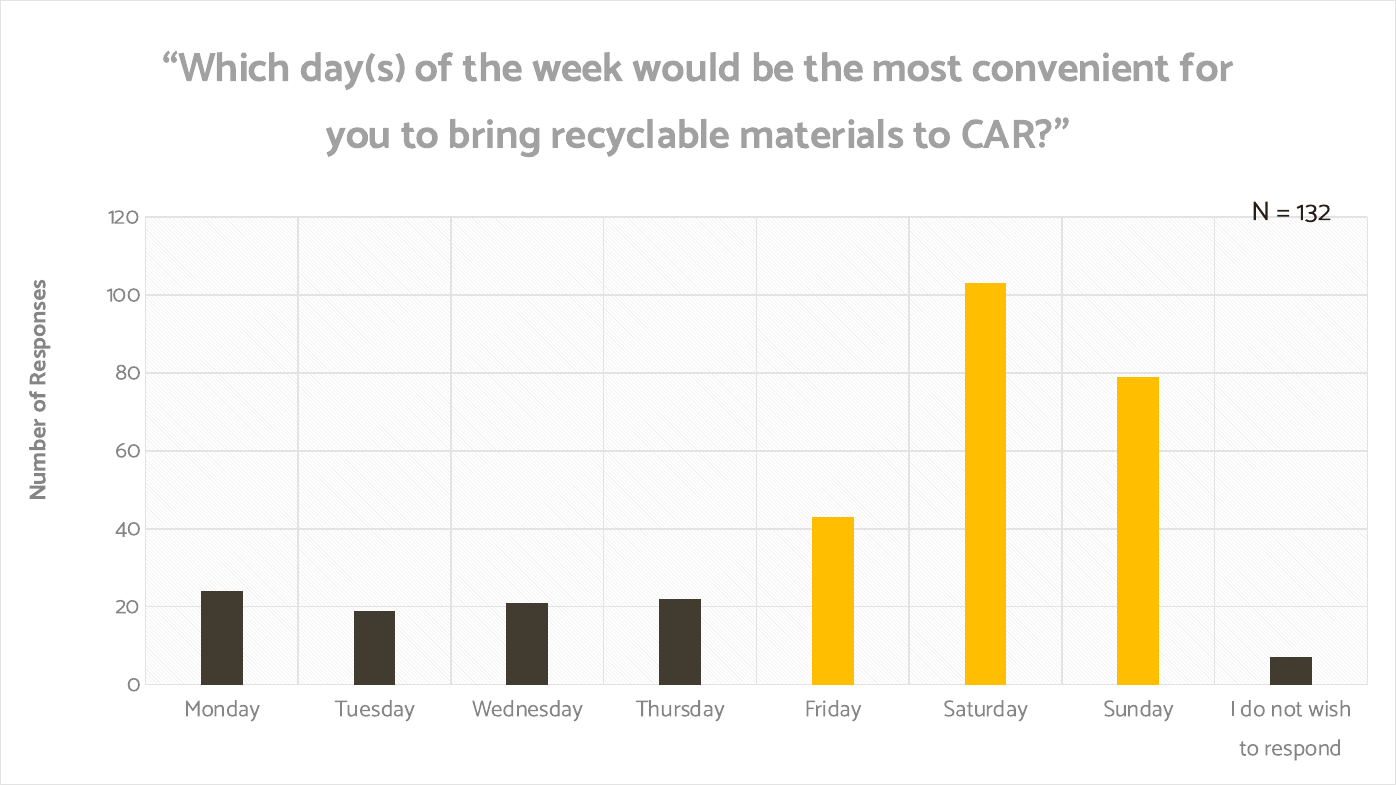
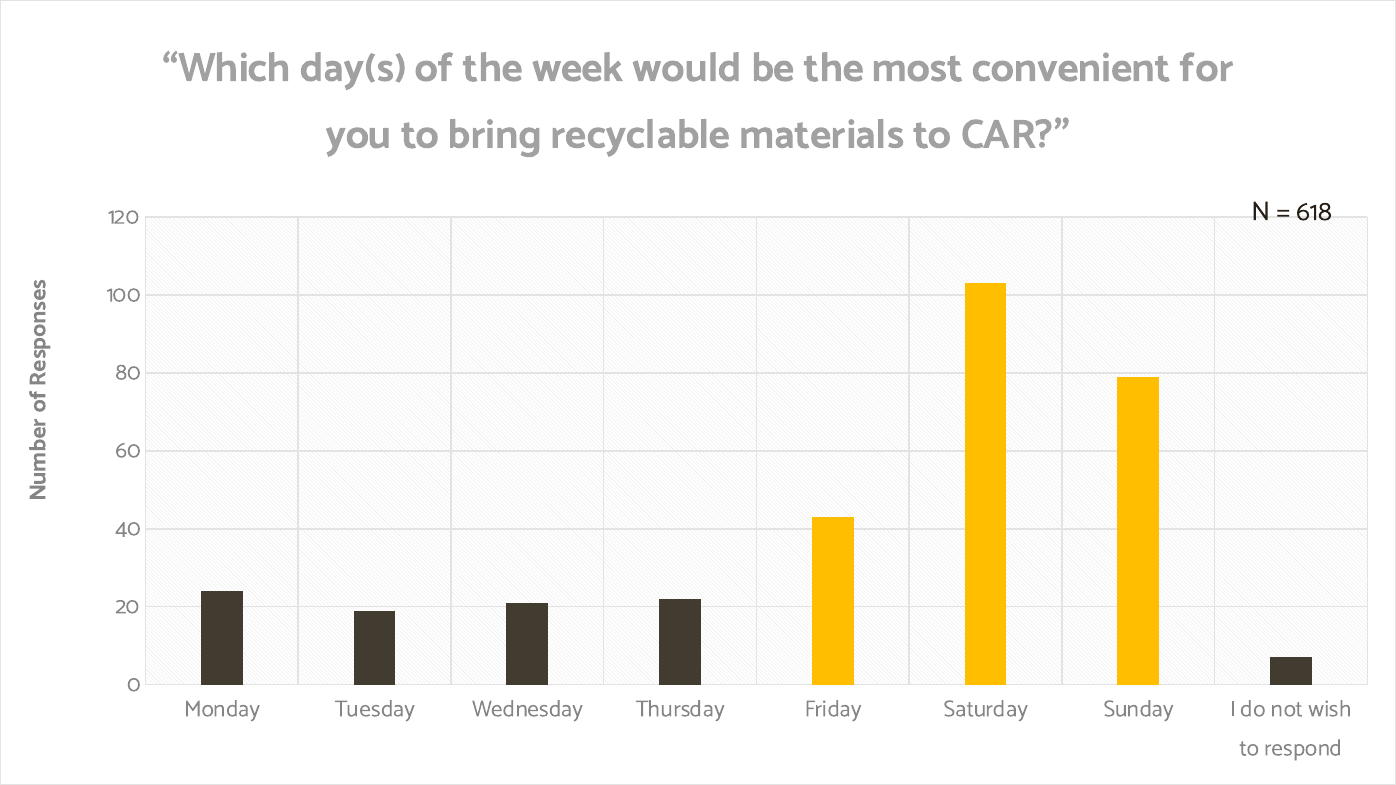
132: 132 -> 618
